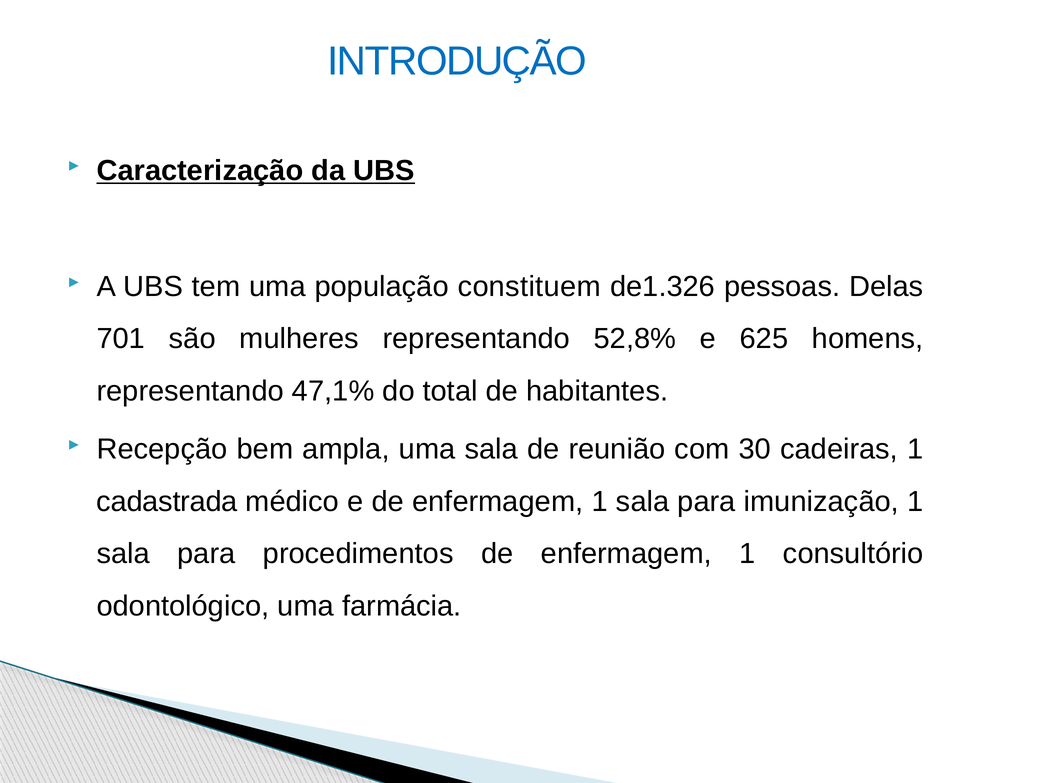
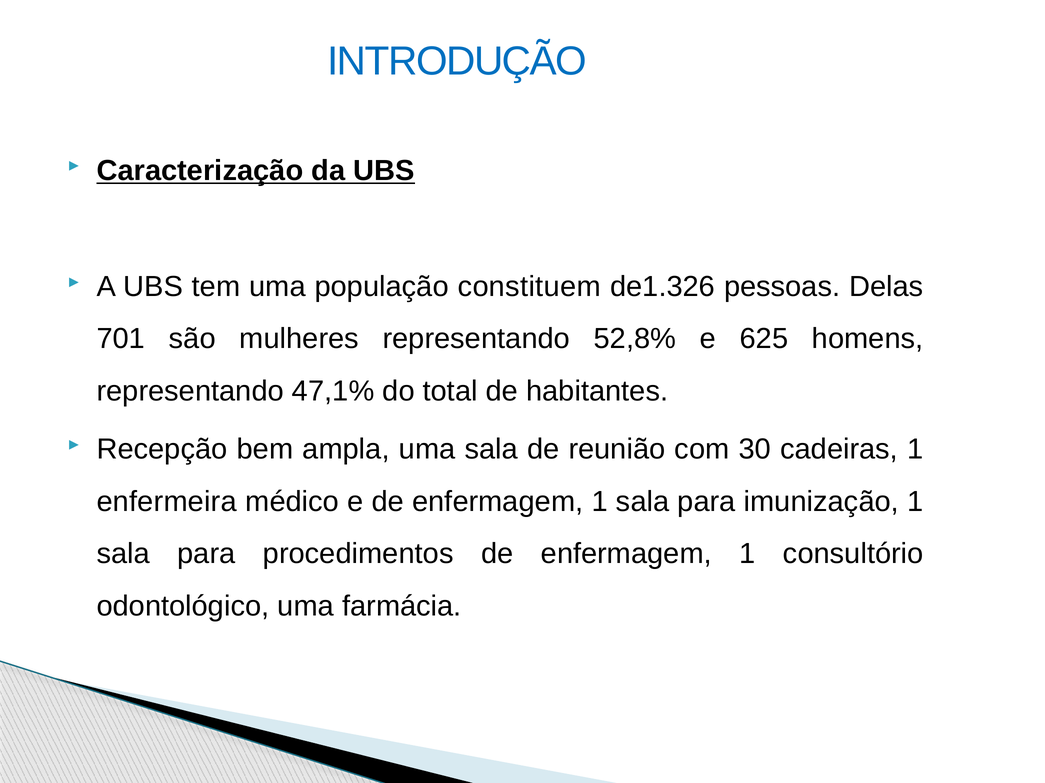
cadastrada: cadastrada -> enfermeira
